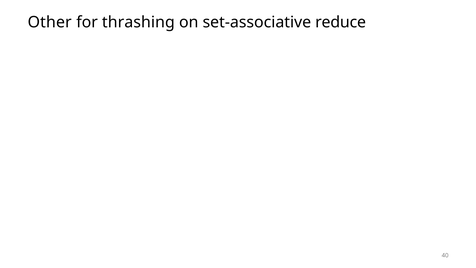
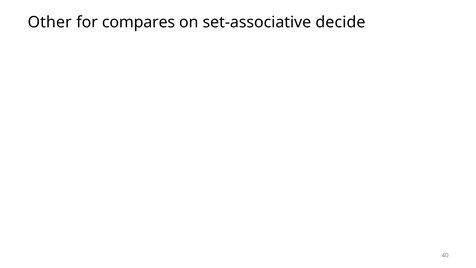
thrashing: thrashing -> compares
reduce: reduce -> decide
